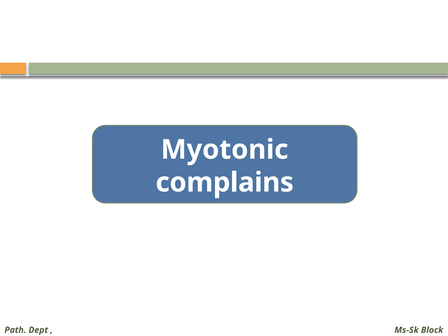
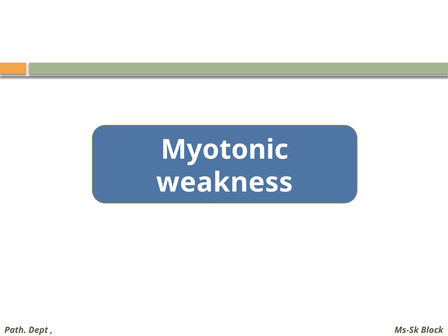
complains: complains -> weakness
